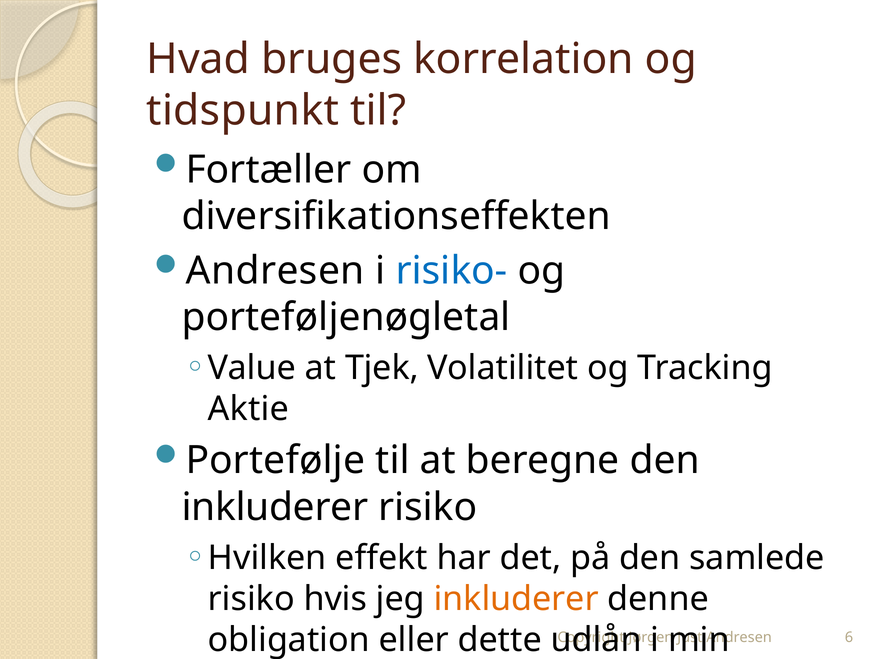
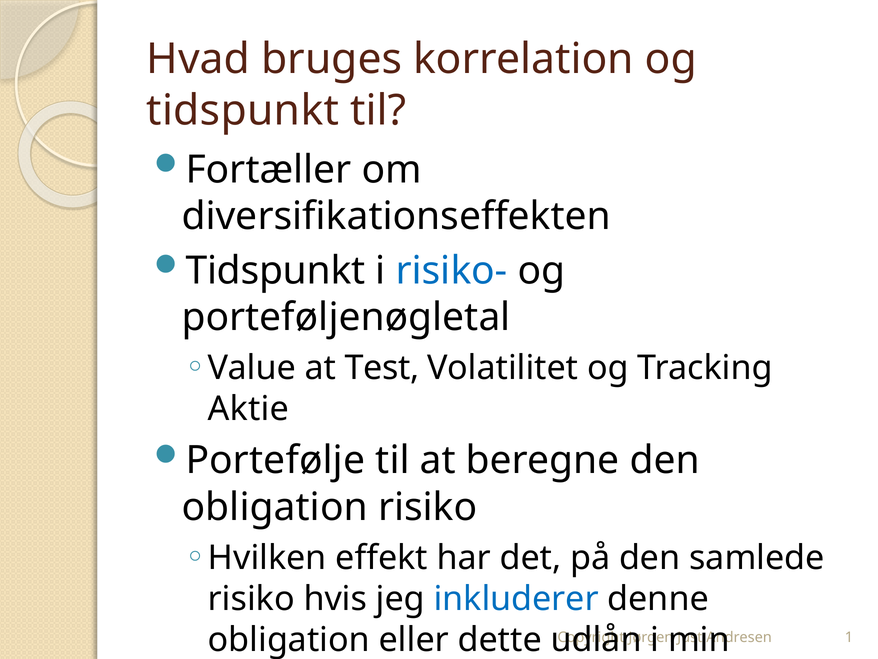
Andresen at (275, 271): Andresen -> Tidspunkt
Tjek: Tjek -> Test
inkluderer at (275, 507): inkluderer -> obligation
inkluderer at (516, 598) colour: orange -> blue
6: 6 -> 1
